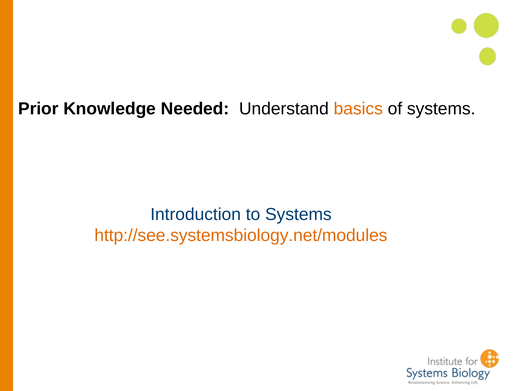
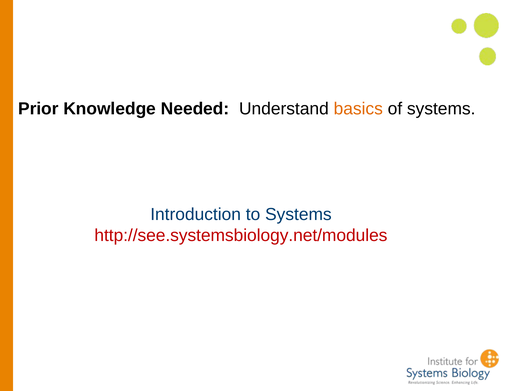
http://see.systemsbiology.net/modules colour: orange -> red
